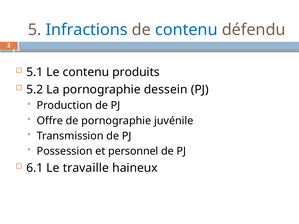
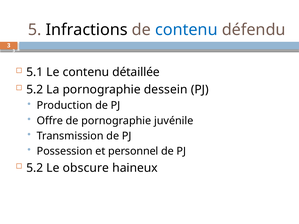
Infractions colour: blue -> black
produits: produits -> détaillée
6.1 at (35, 168): 6.1 -> 5.2
travaille: travaille -> obscure
